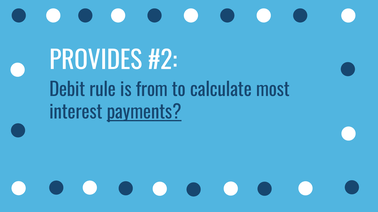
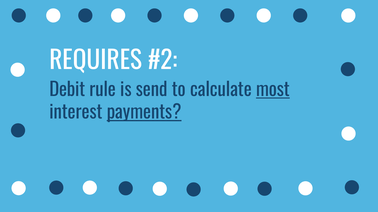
PROVIDES: PROVIDES -> REQUIRES
from: from -> send
most underline: none -> present
